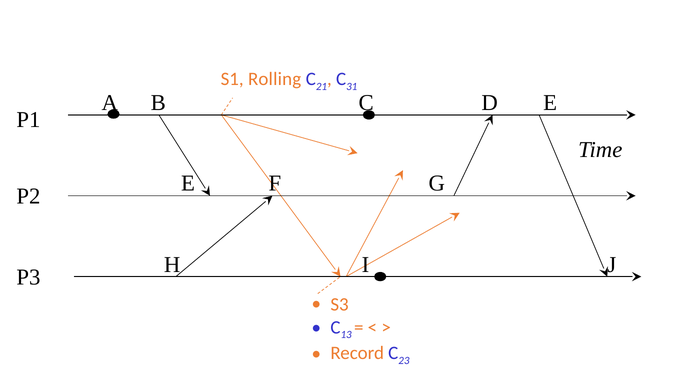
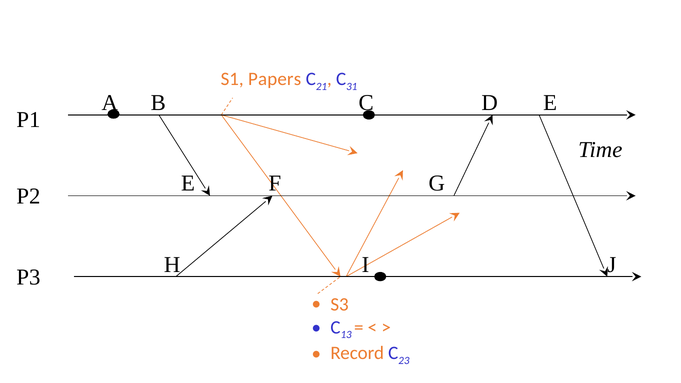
Rolling: Rolling -> Papers
